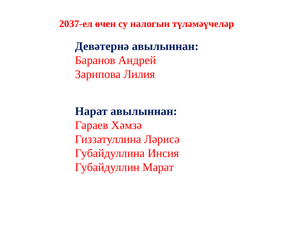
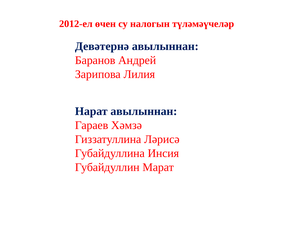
2037-ел: 2037-ел -> 2012-ел
